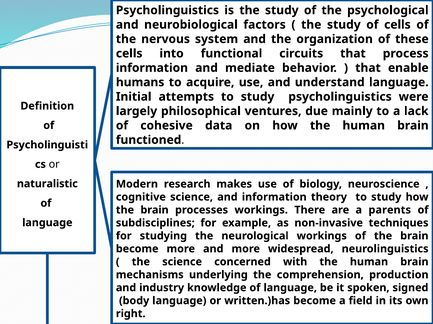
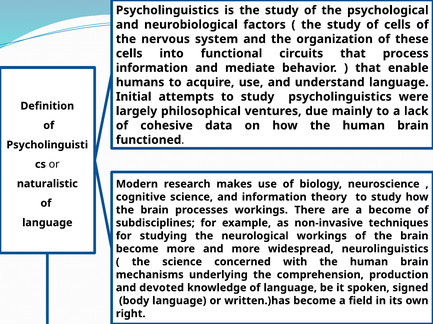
a parents: parents -> become
industry: industry -> devoted
